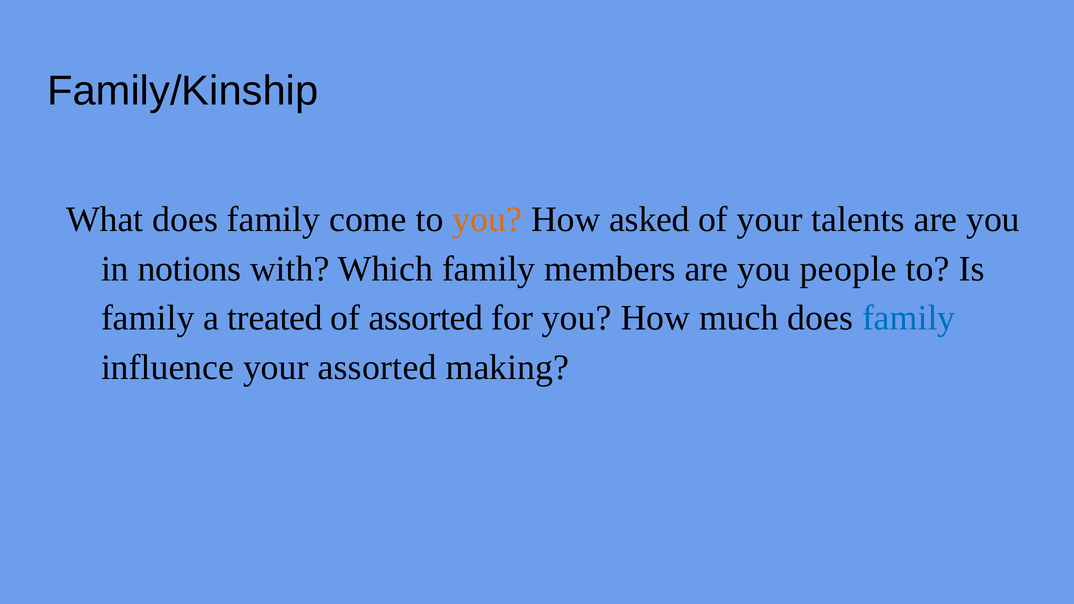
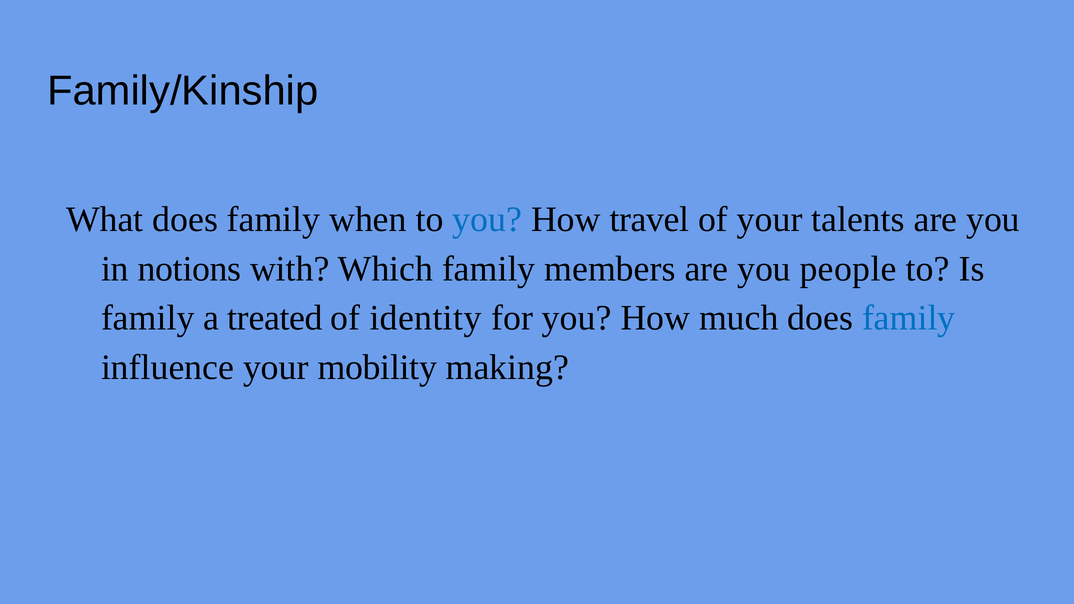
come: come -> when
you at (487, 219) colour: orange -> blue
asked: asked -> travel
of assorted: assorted -> identity
your assorted: assorted -> mobility
